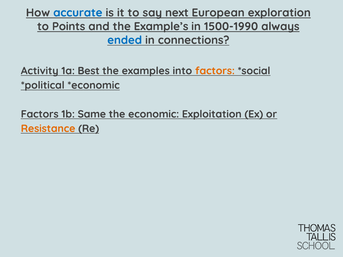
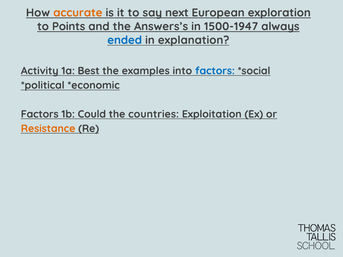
accurate colour: blue -> orange
Example’s: Example’s -> Answers’s
1500-1990: 1500-1990 -> 1500-1947
connections: connections -> explanation
factors at (215, 71) colour: orange -> blue
Same: Same -> Could
economic: economic -> countries
